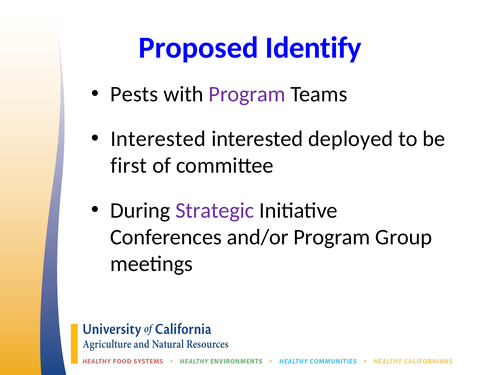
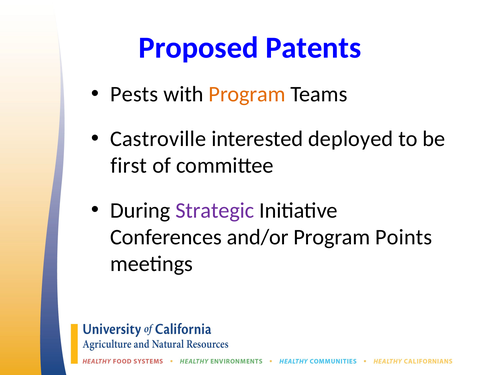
Identify: Identify -> Patents
Program at (247, 94) colour: purple -> orange
Interested at (158, 139): Interested -> Castroville
Group: Group -> Points
